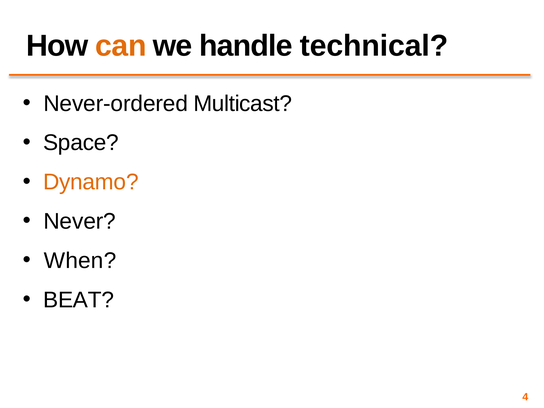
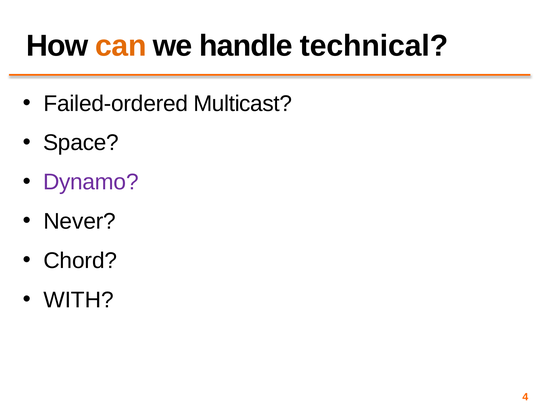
Never-ordered: Never-ordered -> Failed-ordered
Dynamo colour: orange -> purple
When: When -> Chord
BEAT: BEAT -> WITH
